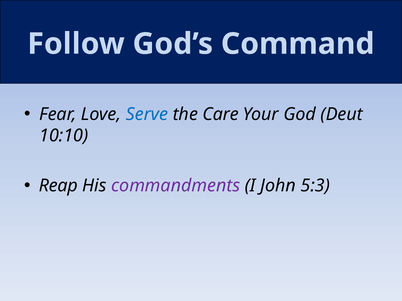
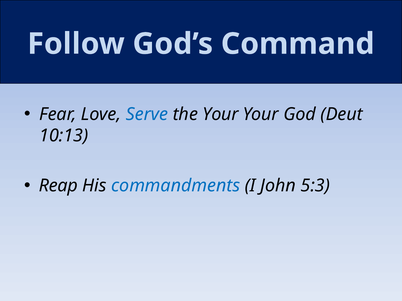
the Care: Care -> Your
10:10: 10:10 -> 10:13
commandments colour: purple -> blue
